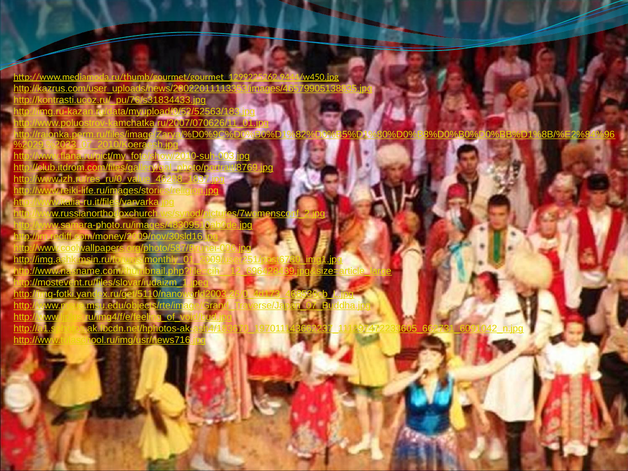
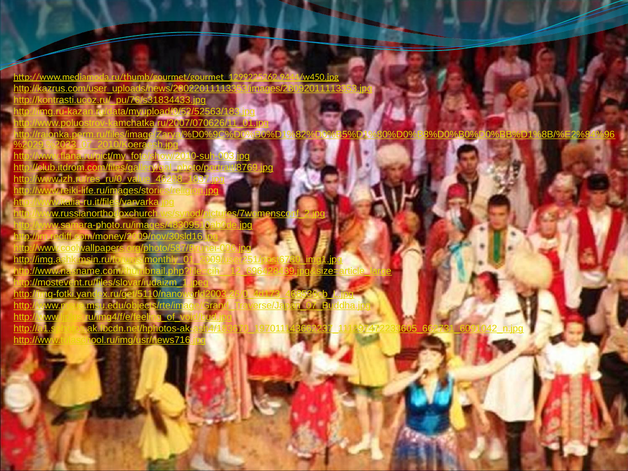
http://kazrus.com/user_uploads/news/28022011113353/images/46579905138835.jpg: http://kazrus.com/user_uploads/news/28022011113353/images/46579905138835.jpg -> http://kazrus.com/user_uploads/news/28022011113353/images/28092011113353.jpg
